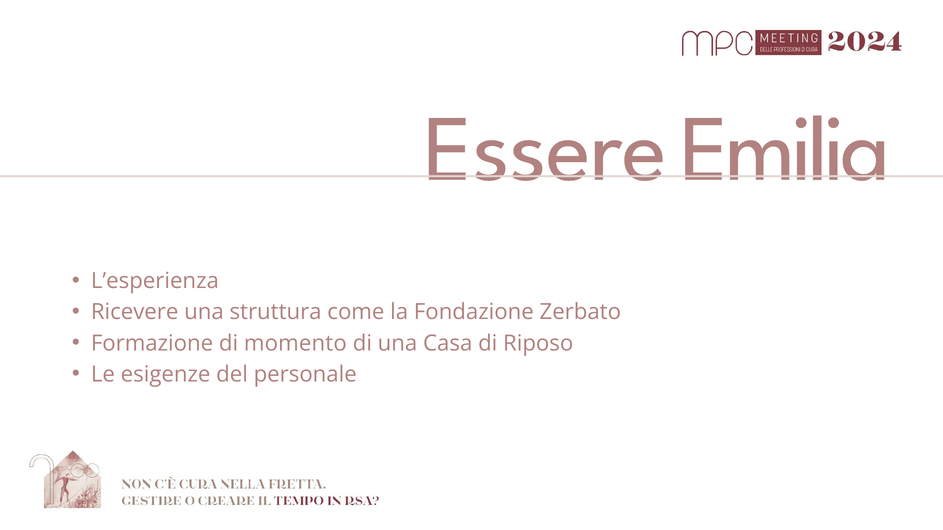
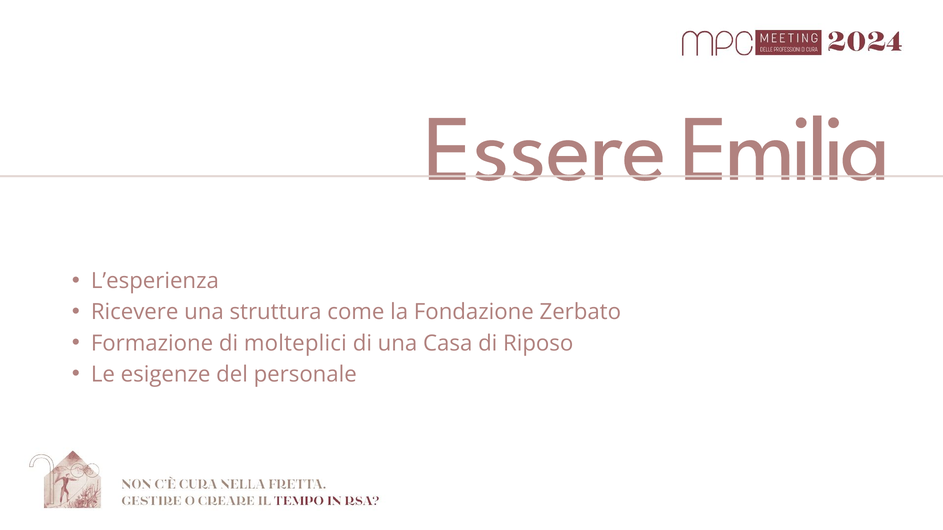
momento: momento -> molteplici
